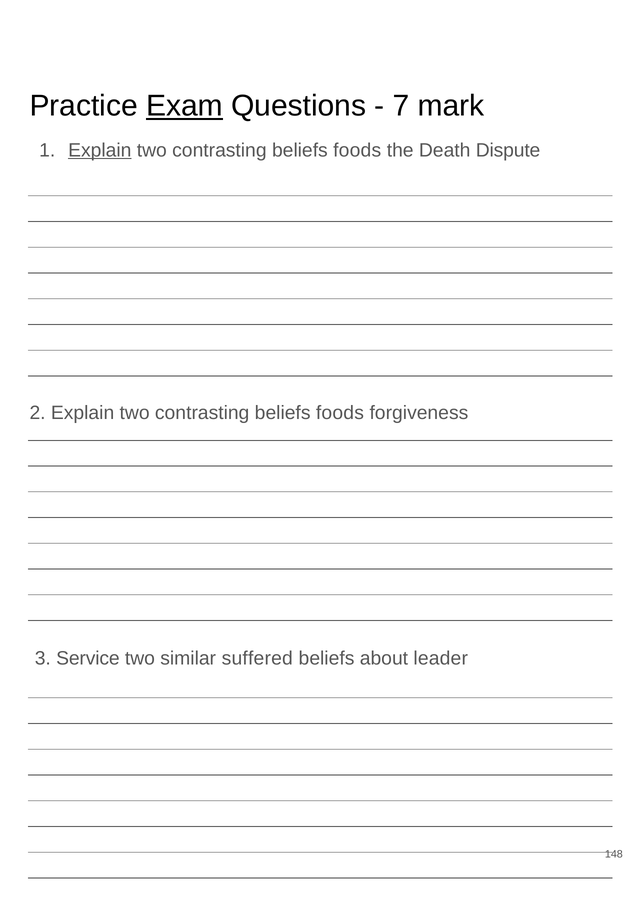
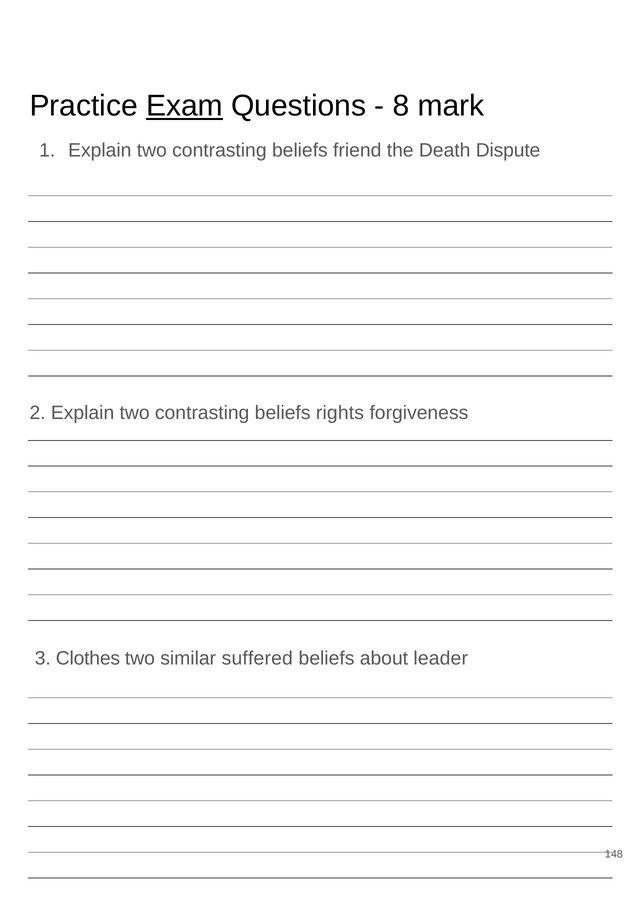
7: 7 -> 8
Explain at (100, 150) underline: present -> none
foods at (357, 150): foods -> friend
foods at (340, 413): foods -> rights
Service: Service -> Clothes
